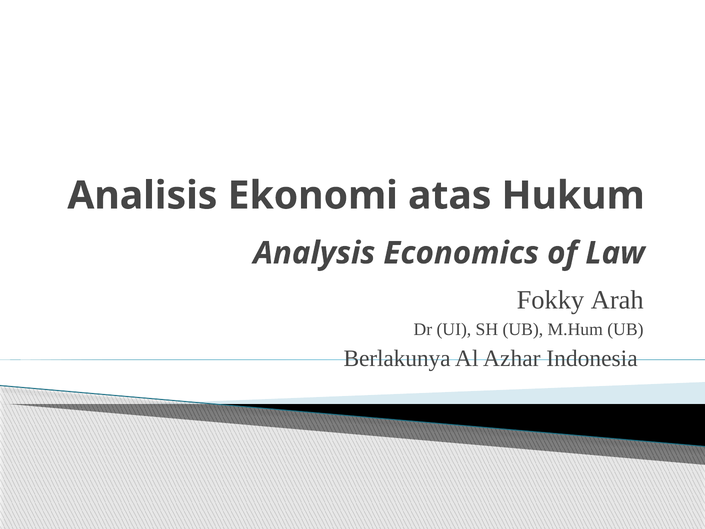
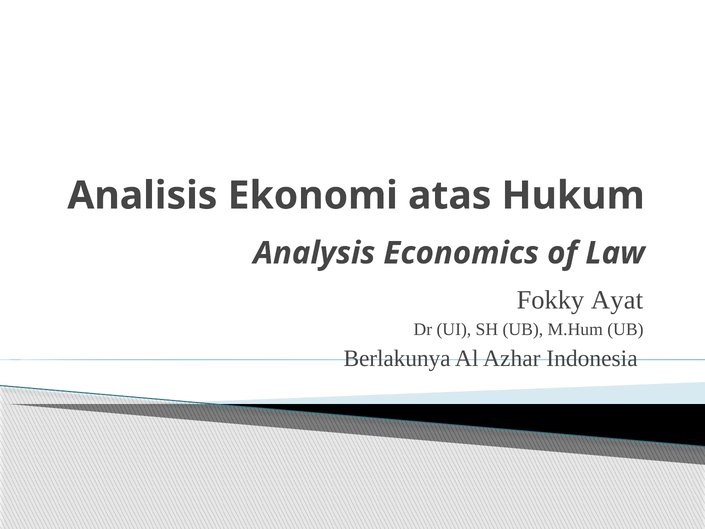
Arah: Arah -> Ayat
